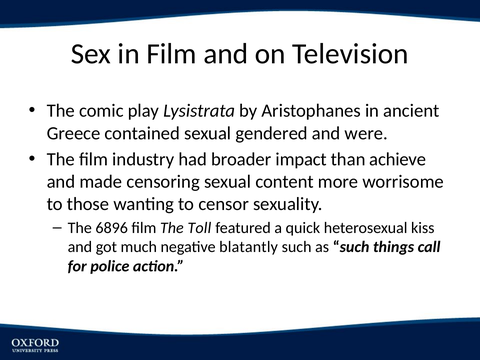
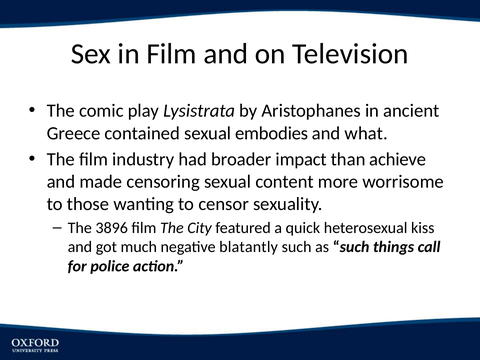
gendered: gendered -> embodies
were: were -> what
6896: 6896 -> 3896
Toll: Toll -> City
